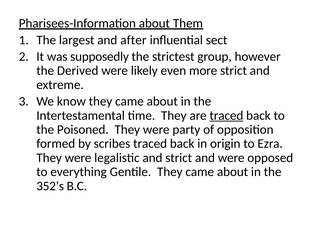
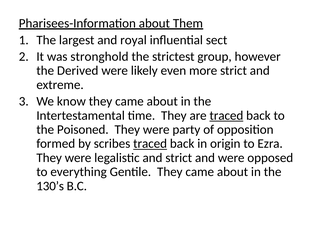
after: after -> royal
supposedly: supposedly -> stronghold
traced at (150, 144) underline: none -> present
352’s: 352’s -> 130’s
